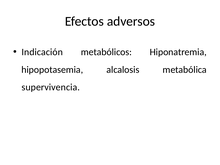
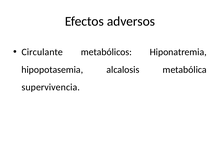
Indicación: Indicación -> Circulante
